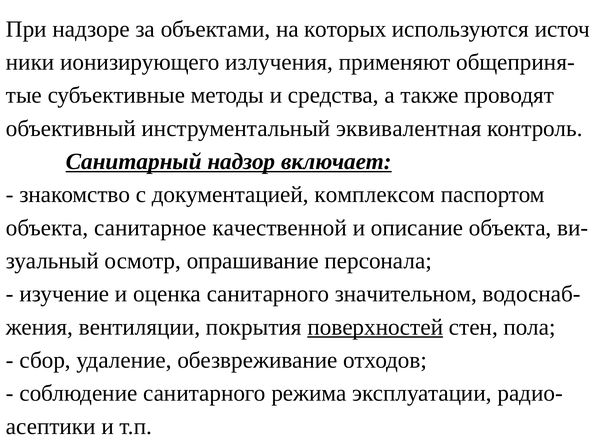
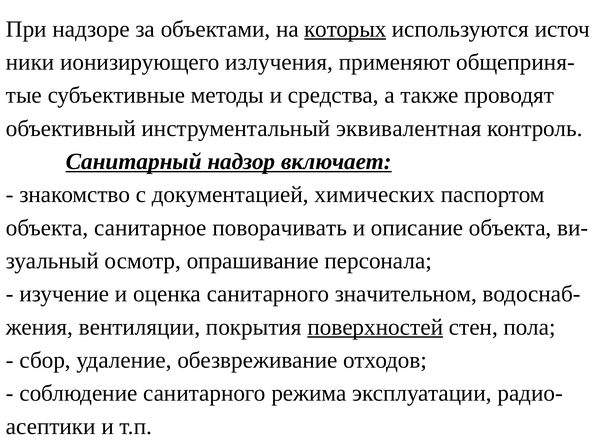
которых underline: none -> present
комплексом: комплексом -> химических
качественной: качественной -> поворачивать
